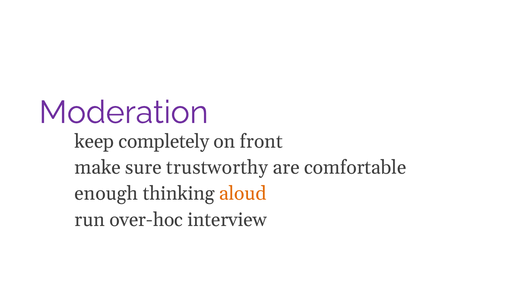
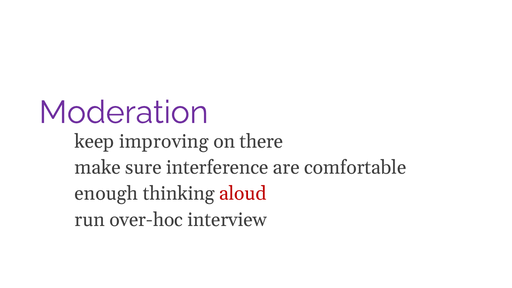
completely: completely -> improving
front: front -> there
trustworthy: trustworthy -> interference
aloud colour: orange -> red
